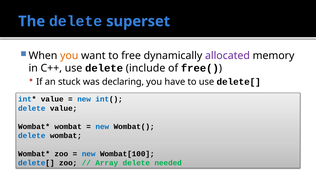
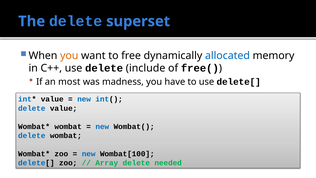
allocated colour: purple -> blue
stuck: stuck -> most
declaring: declaring -> madness
